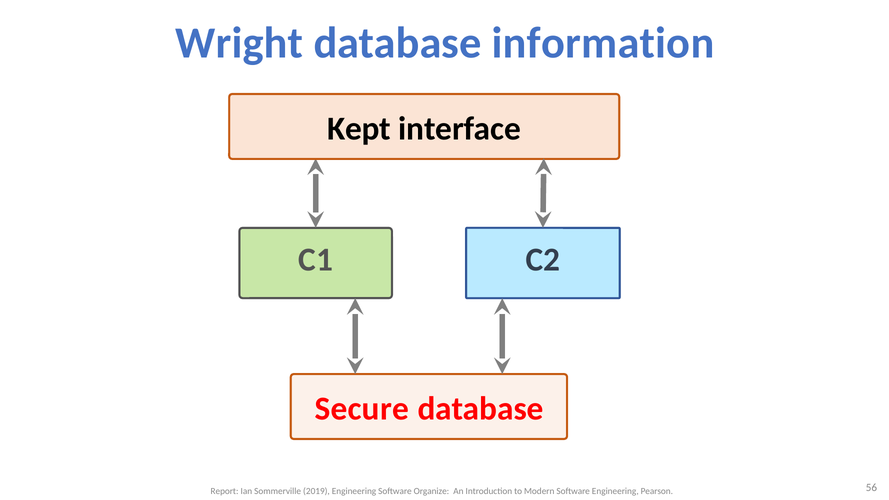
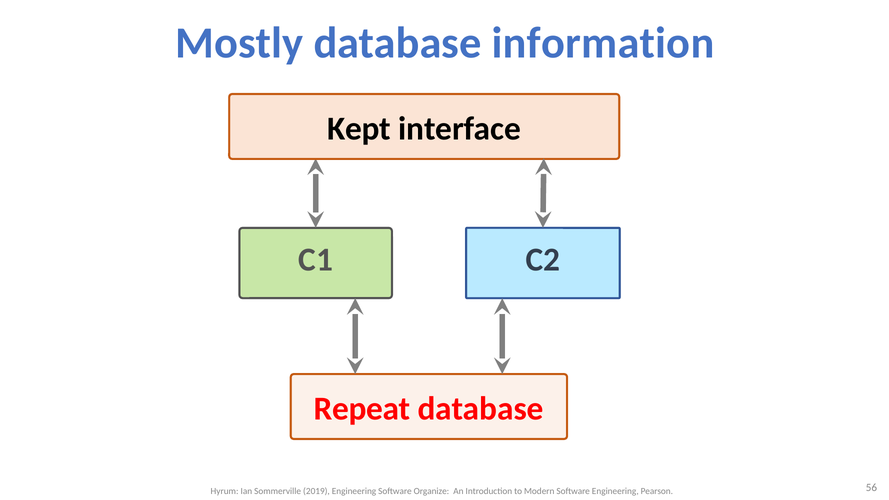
Wright: Wright -> Mostly
Secure: Secure -> Repeat
Report: Report -> Hyrum
